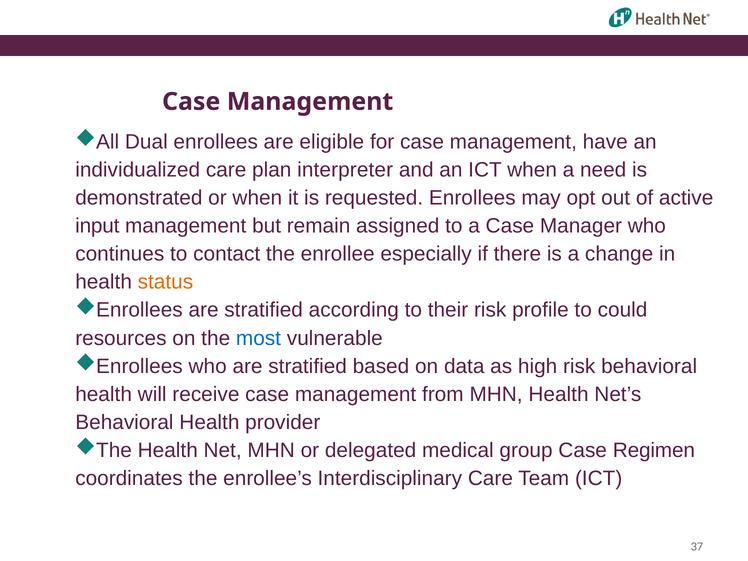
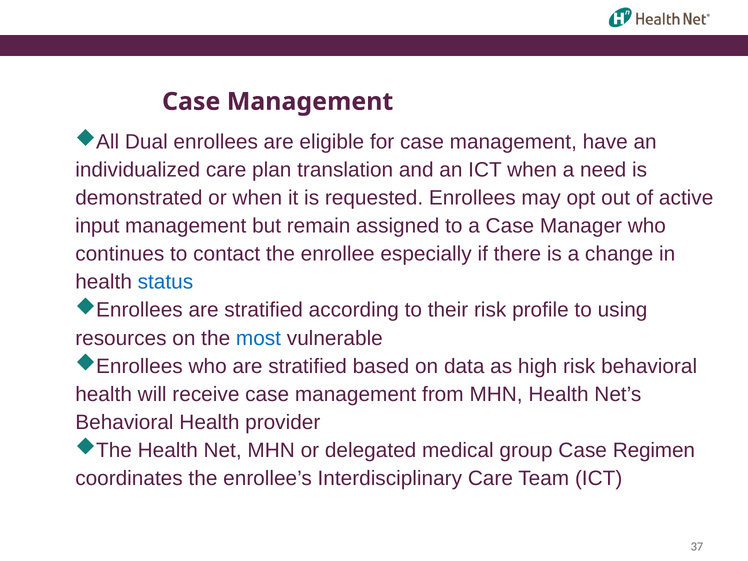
interpreter: interpreter -> translation
status colour: orange -> blue
could: could -> using
